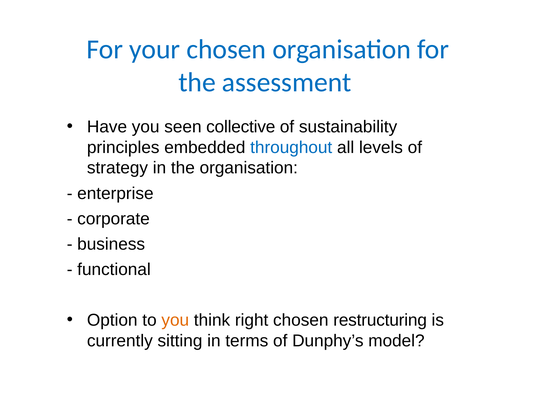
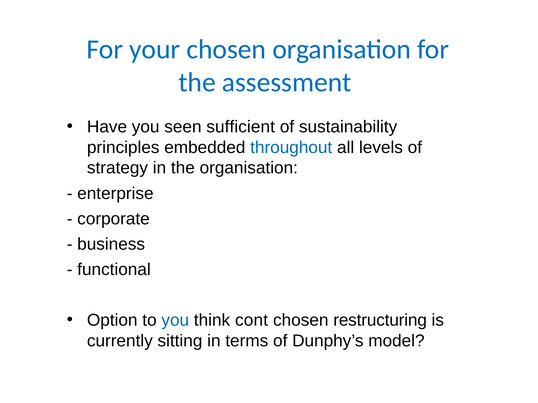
collective: collective -> sufficient
you at (175, 321) colour: orange -> blue
right: right -> cont
